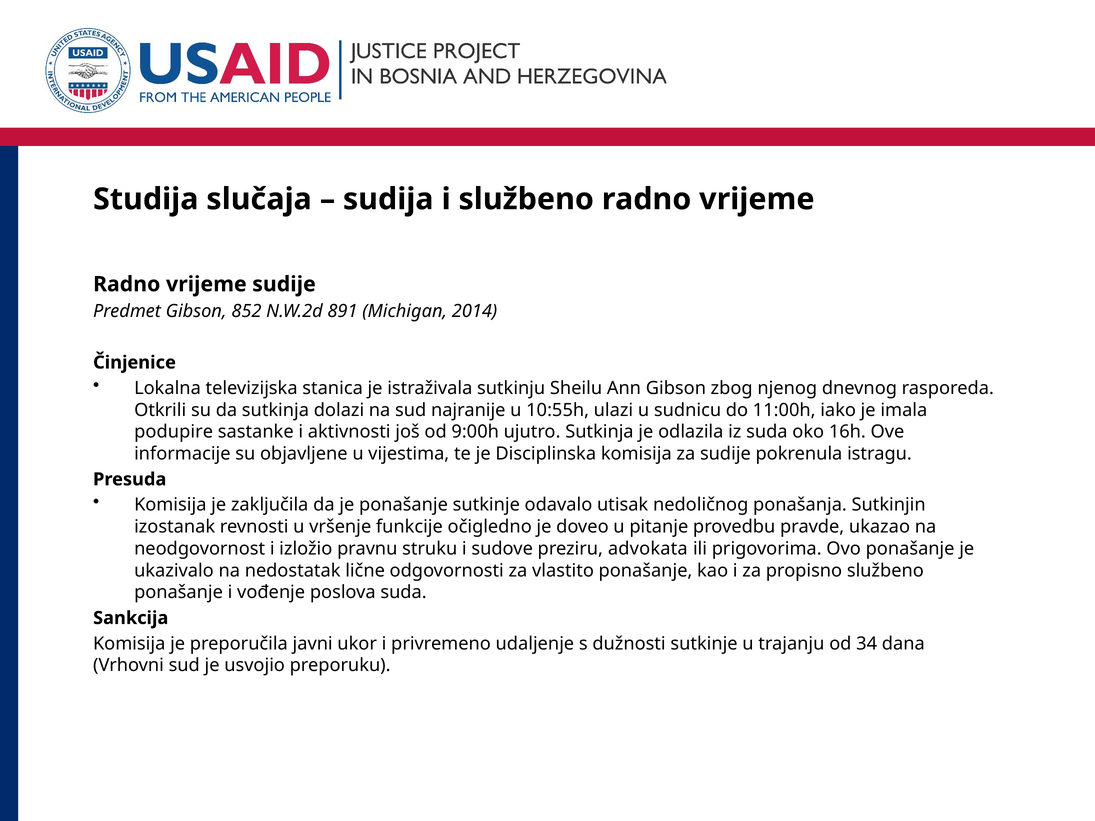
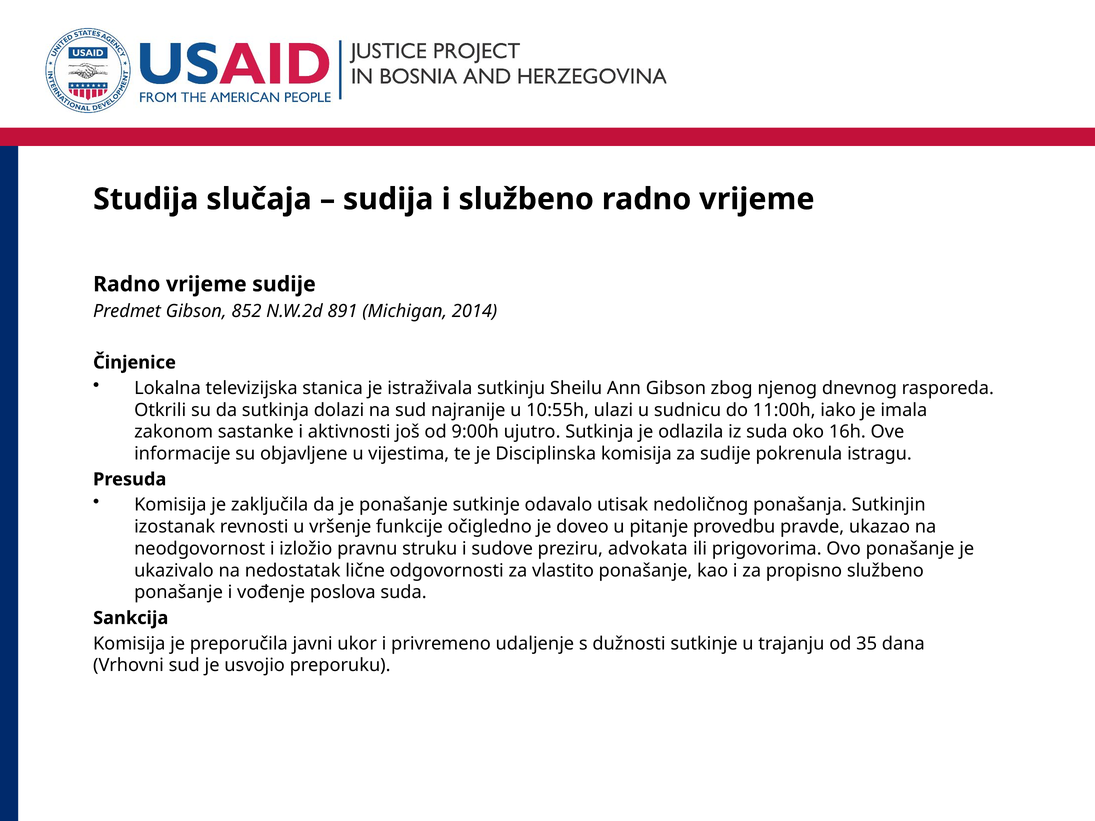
podupire: podupire -> zakonom
34: 34 -> 35
